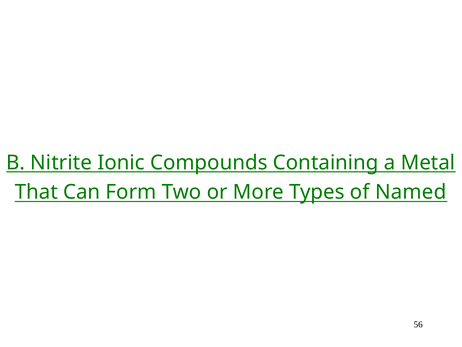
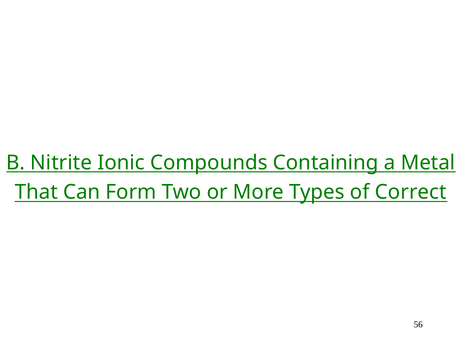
Named: Named -> Correct
